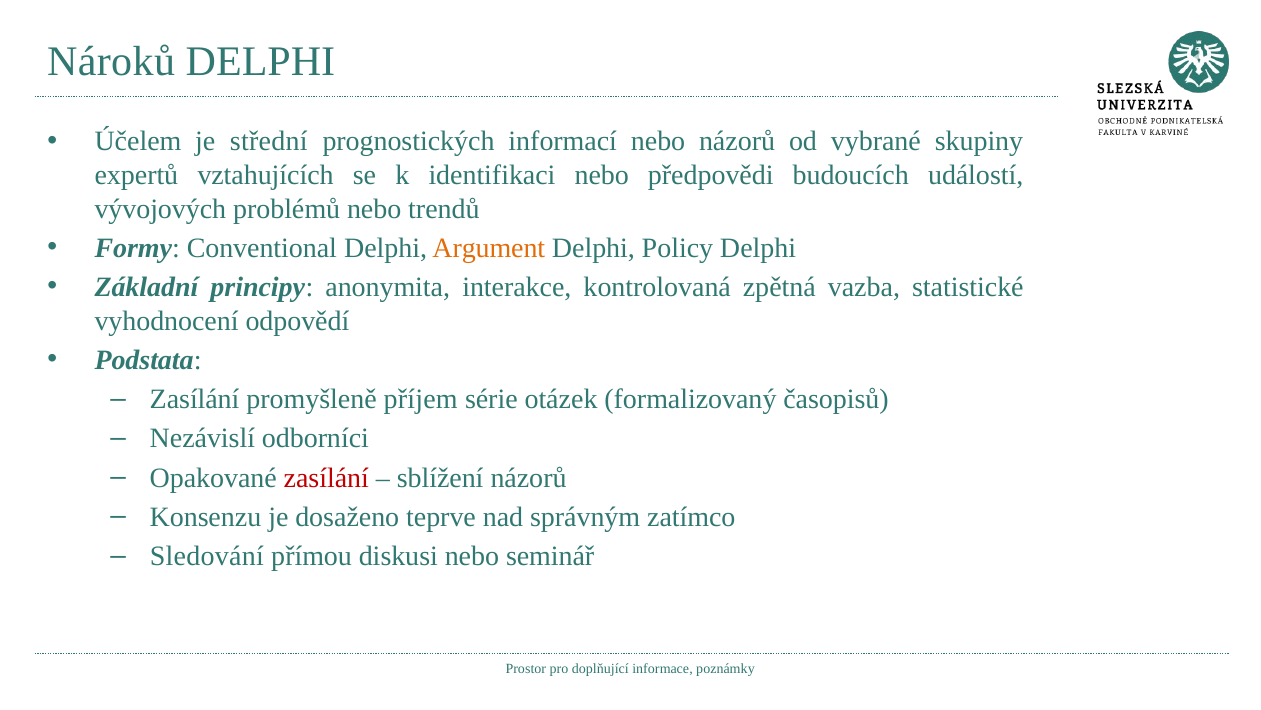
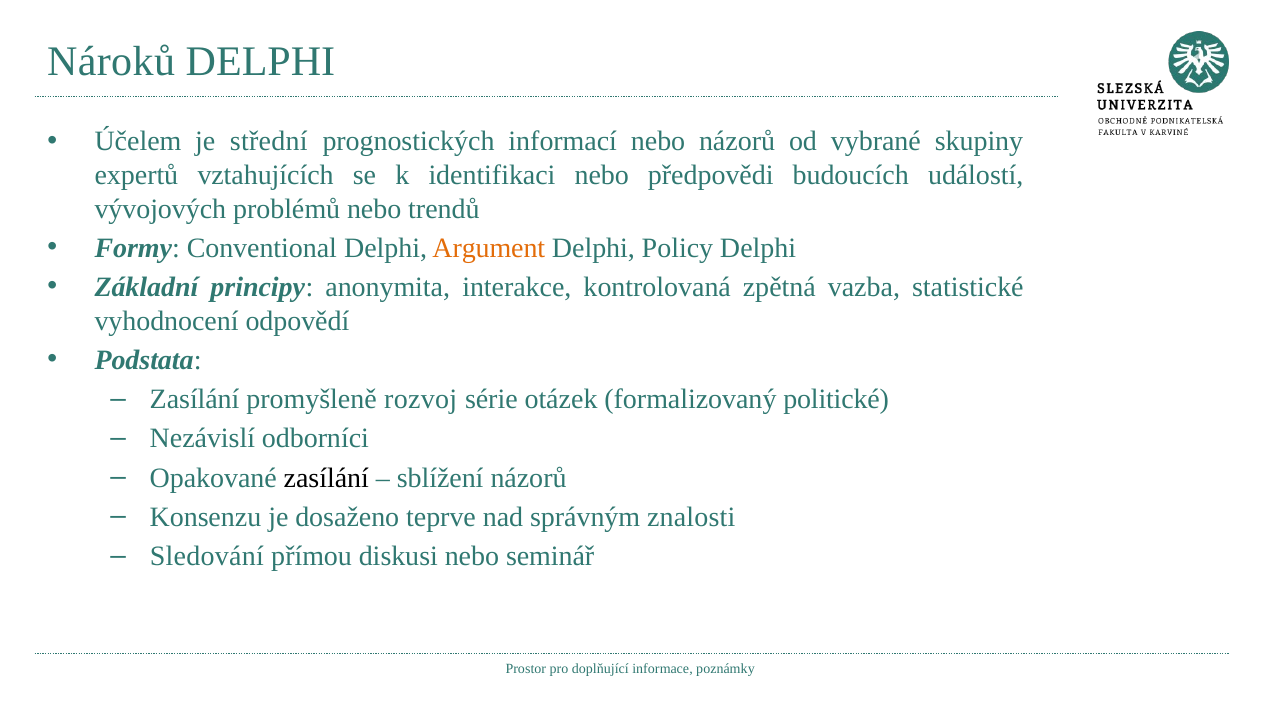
příjem: příjem -> rozvoj
časopisů: časopisů -> politické
zasílání at (326, 478) colour: red -> black
zatímco: zatímco -> znalosti
